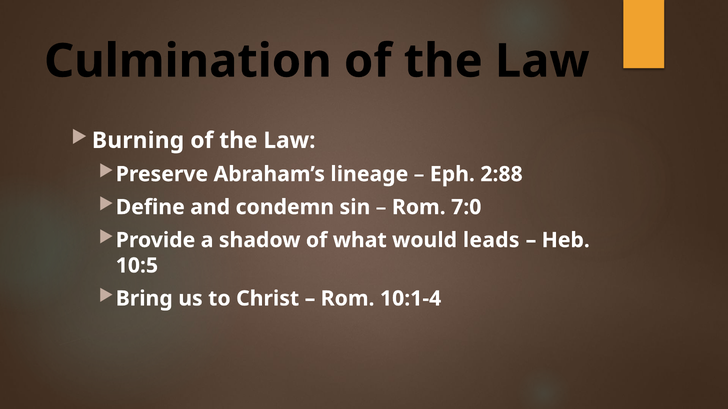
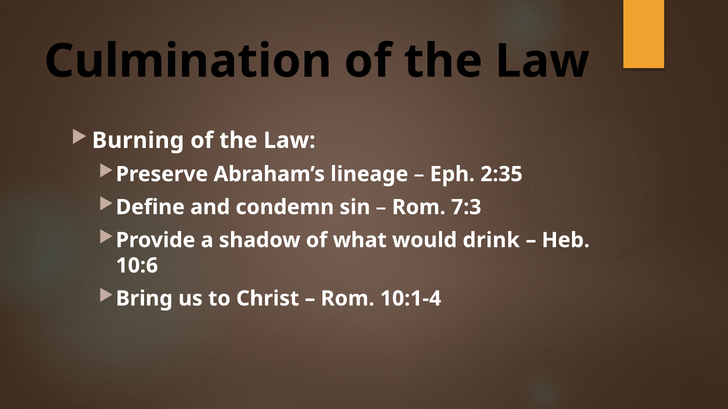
2:88: 2:88 -> 2:35
7:0: 7:0 -> 7:3
leads: leads -> drink
10:5: 10:5 -> 10:6
